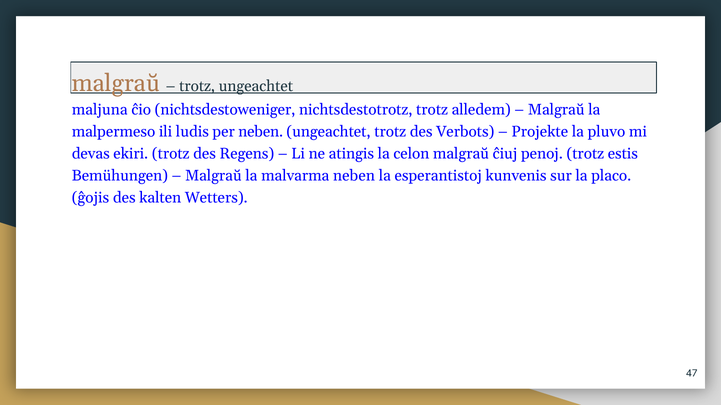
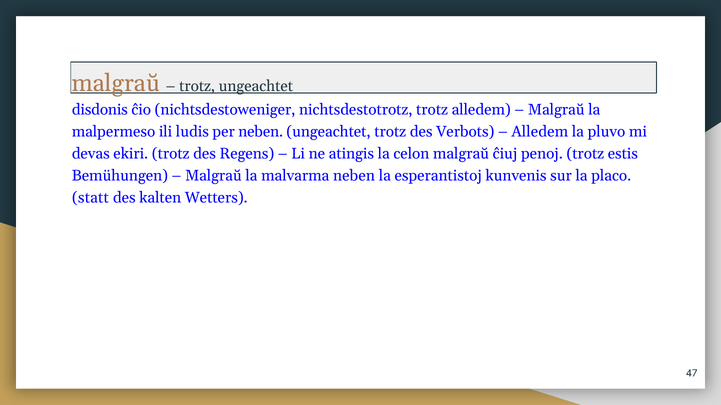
maljuna: maljuna -> disdonis
Projekte at (540, 132): Projekte -> Alledem
ĝojis: ĝojis -> statt
